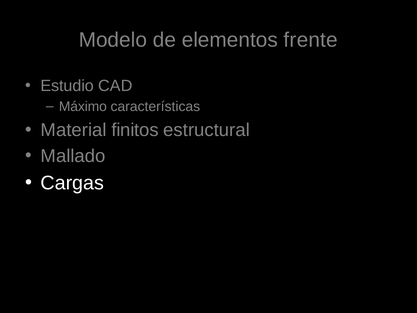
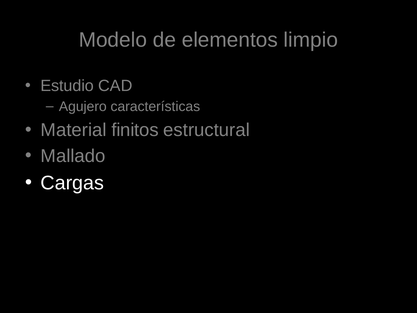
frente: frente -> limpio
Máximo: Máximo -> Agujero
